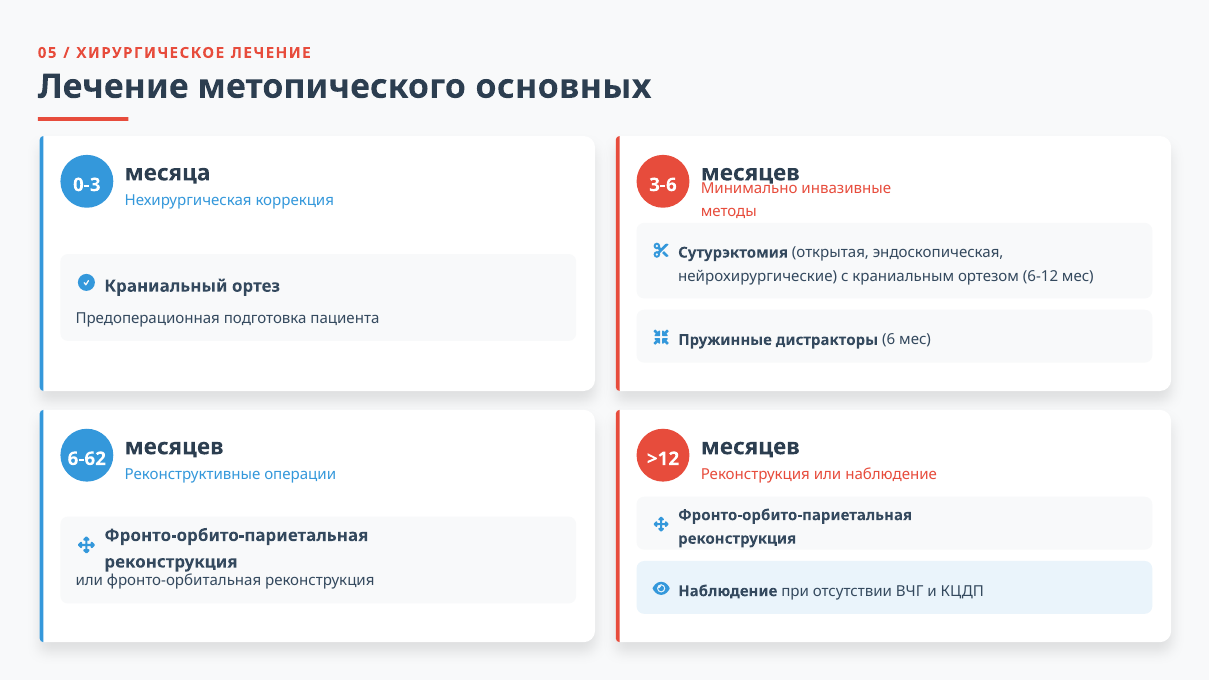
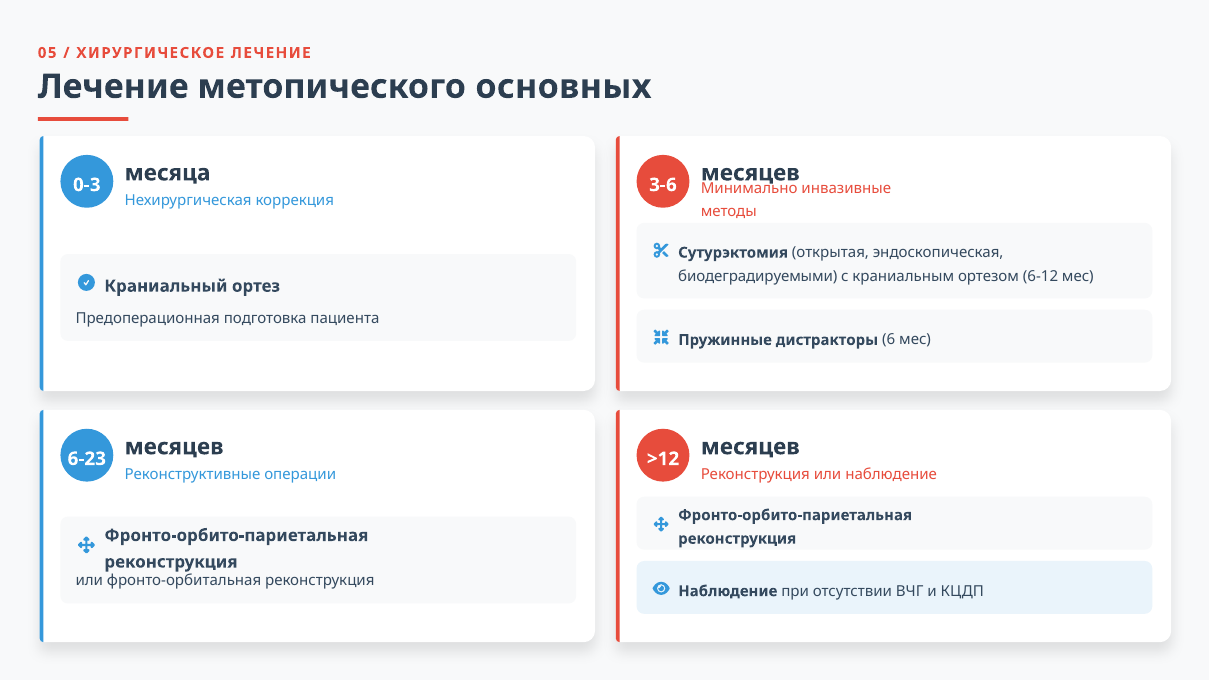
нейрохирургические: нейрохирургические -> биодеградируемыми
6-62: 6-62 -> 6-23
